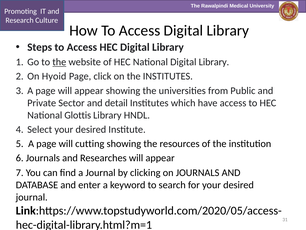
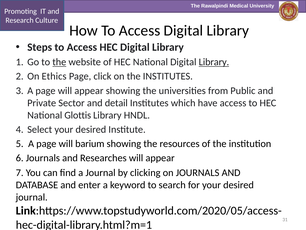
Library at (214, 62) underline: none -> present
Hyoid: Hyoid -> Ethics
cutting: cutting -> barium
